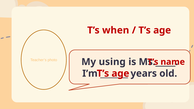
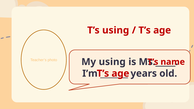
T’s when: when -> using
